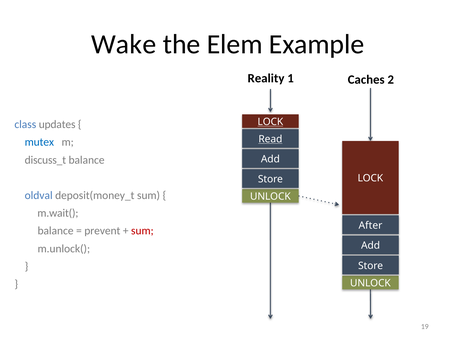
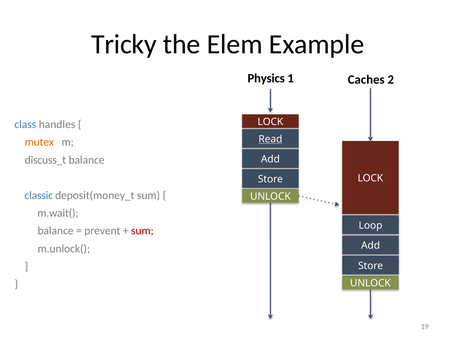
Wake: Wake -> Tricky
Reality: Reality -> Physics
LOCK at (270, 122) underline: present -> none
updates: updates -> handles
mutex colour: blue -> orange
oldval: oldval -> classic
After: After -> Loop
